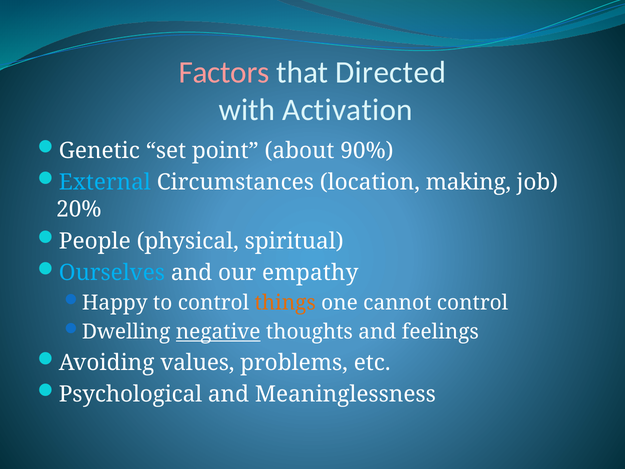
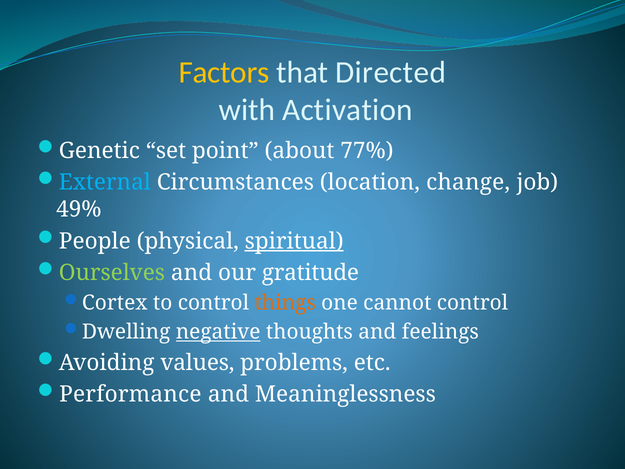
Factors colour: pink -> yellow
90%: 90% -> 77%
making: making -> change
20%: 20% -> 49%
spiritual underline: none -> present
Ourselves colour: light blue -> light green
empathy: empathy -> gratitude
Happy: Happy -> Cortex
Psychological: Psychological -> Performance
